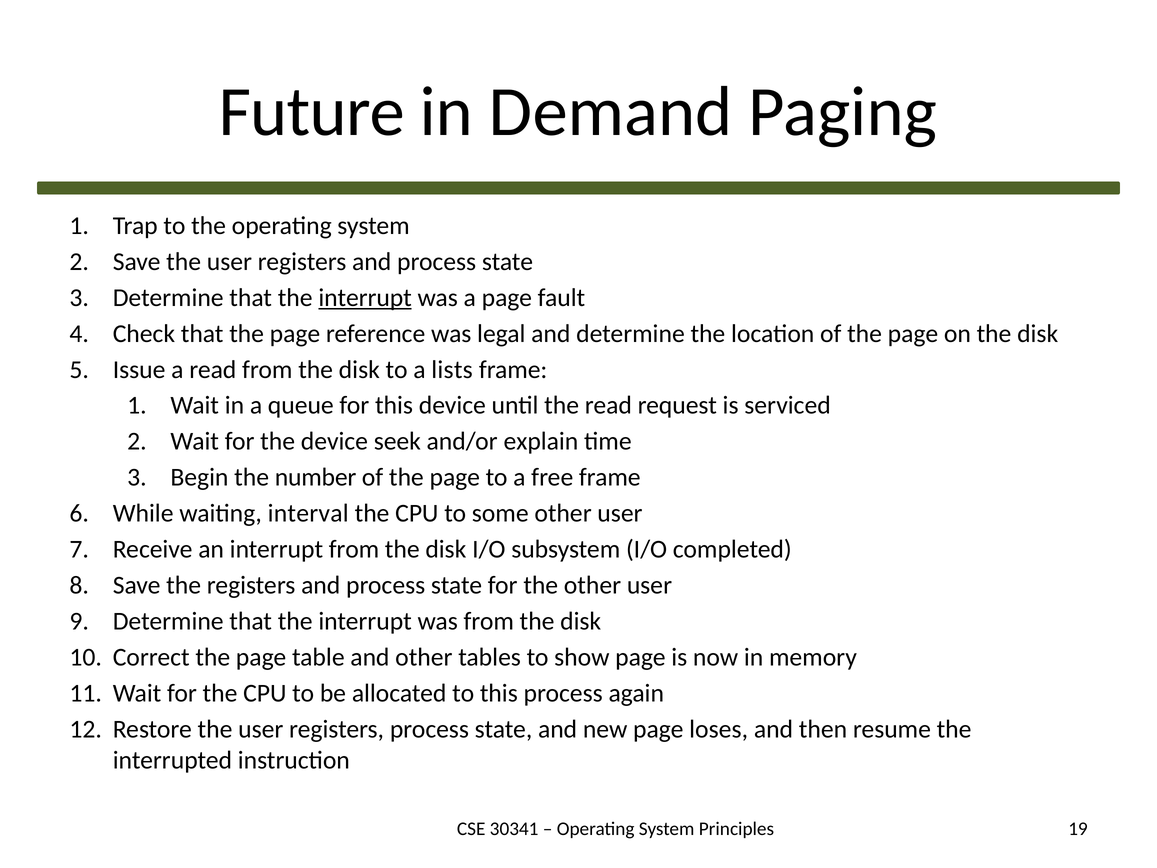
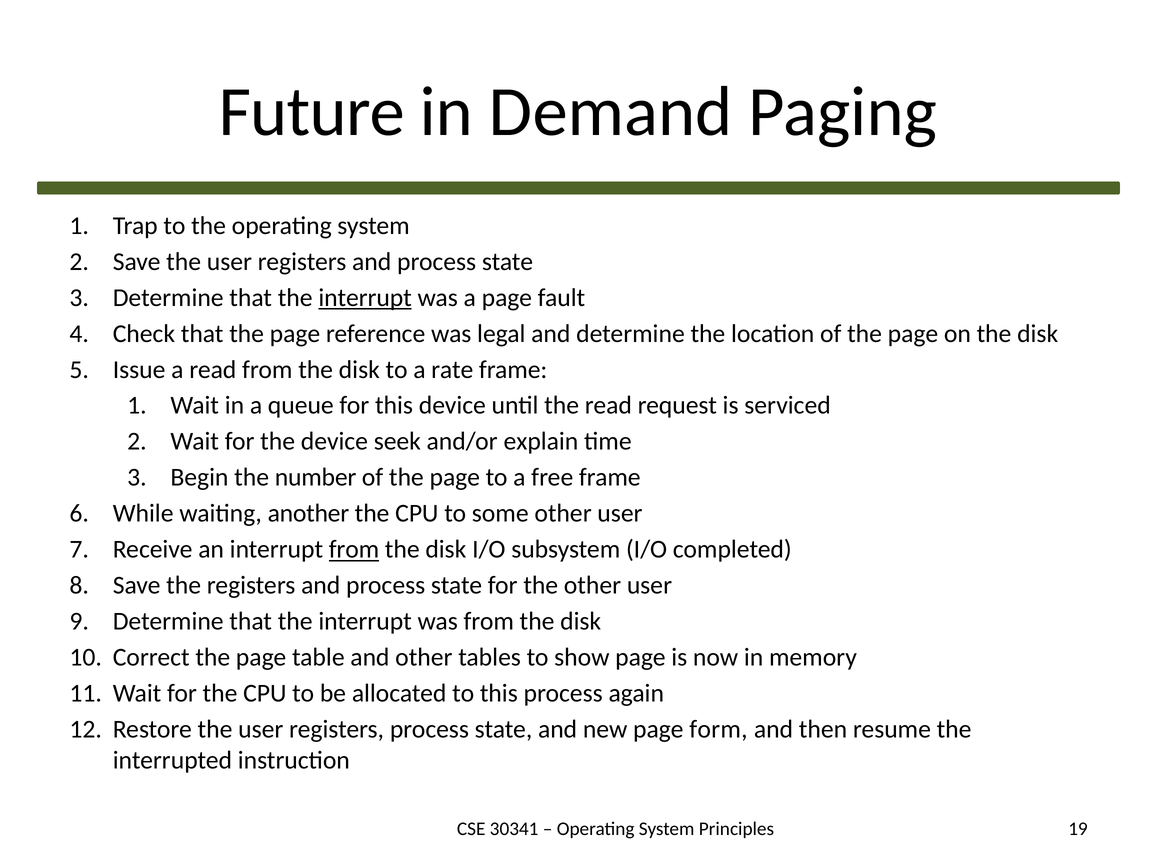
lists: lists -> rate
interval: interval -> another
from at (354, 549) underline: none -> present
loses: loses -> form
